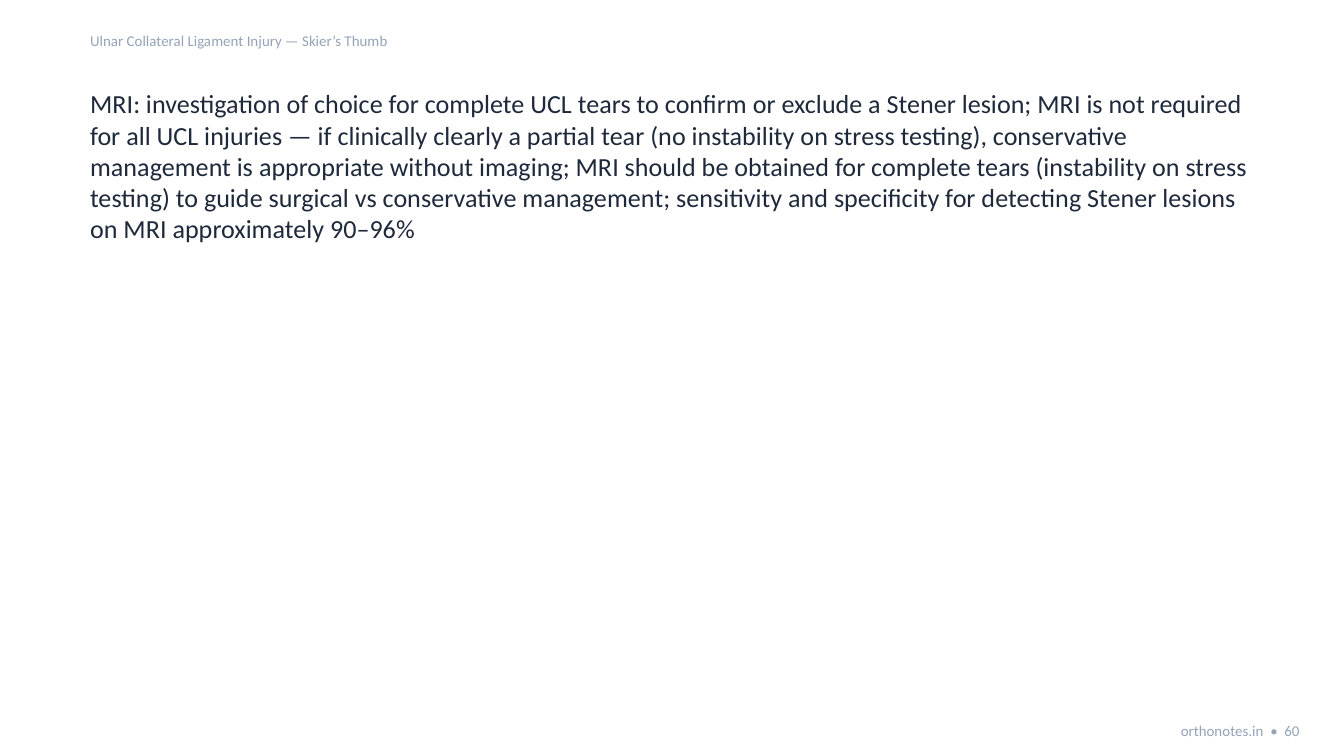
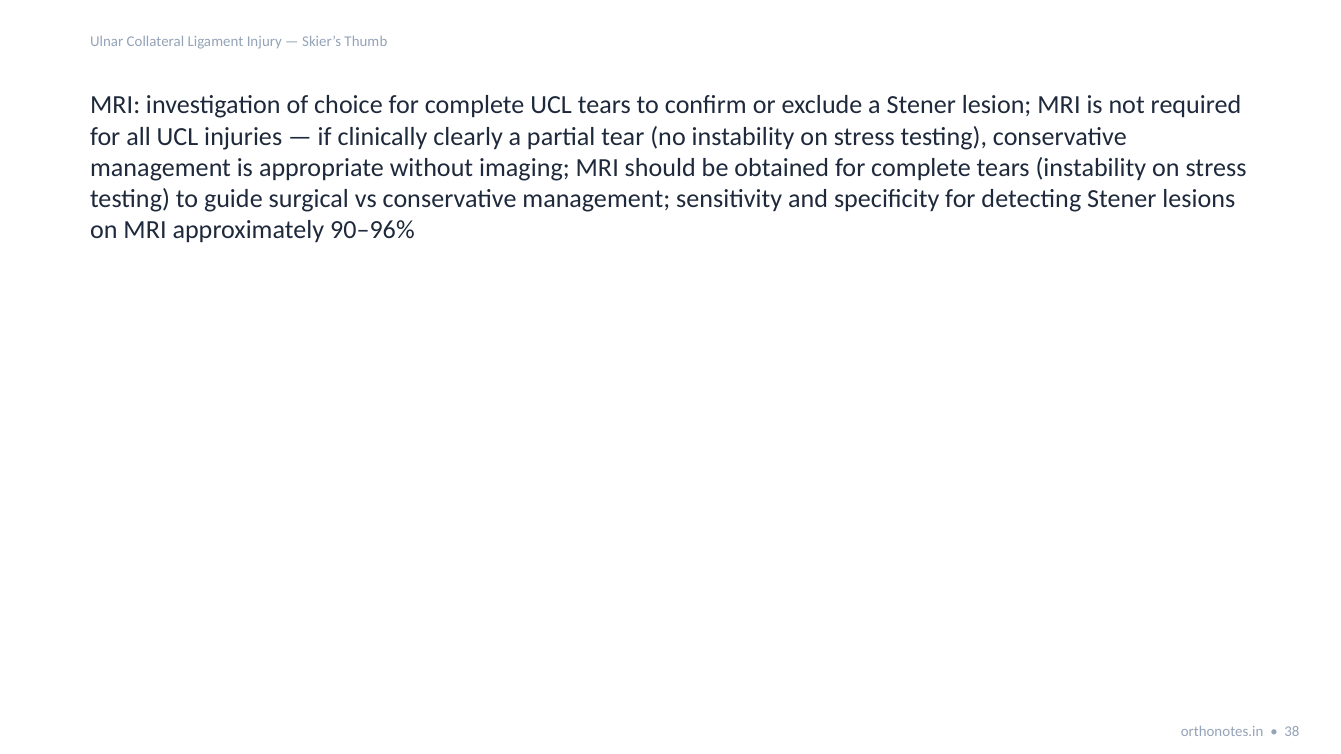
60: 60 -> 38
